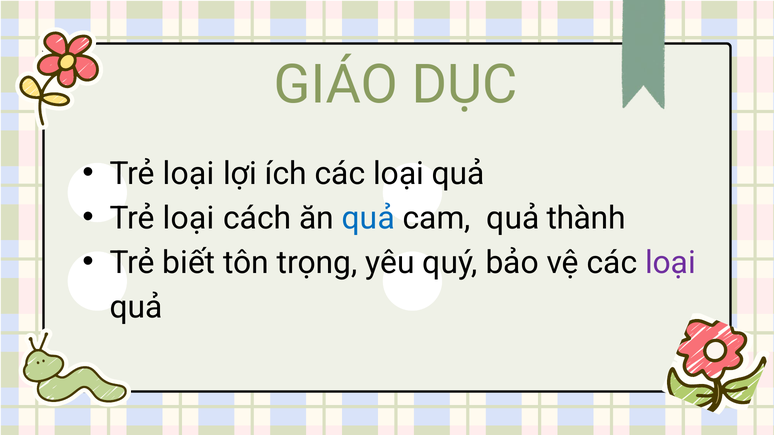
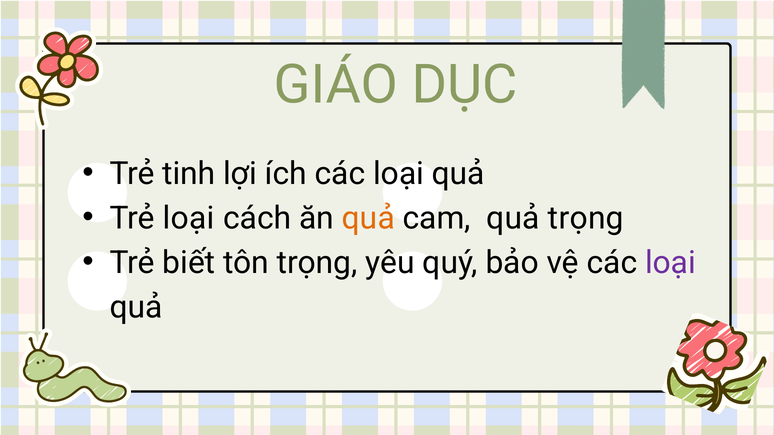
loại at (189, 174): loại -> tinh
quả at (368, 218) colour: blue -> orange
quả thành: thành -> trọng
